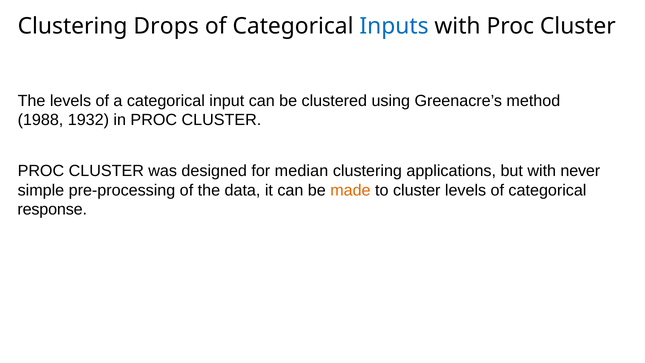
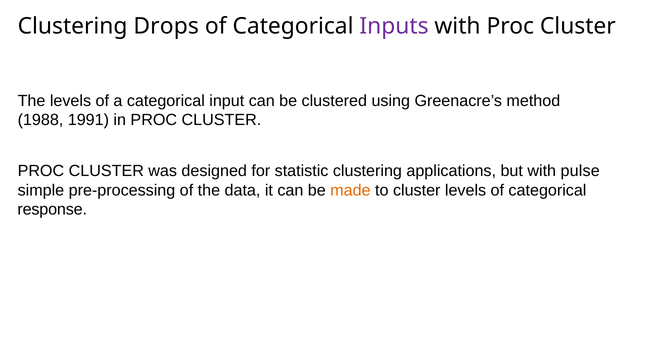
Inputs colour: blue -> purple
1932: 1932 -> 1991
median: median -> statistic
never: never -> pulse
